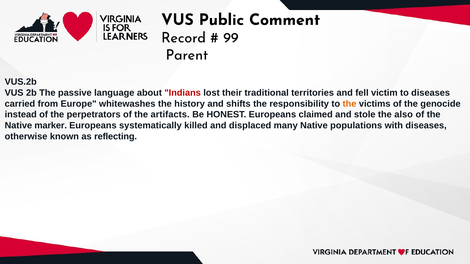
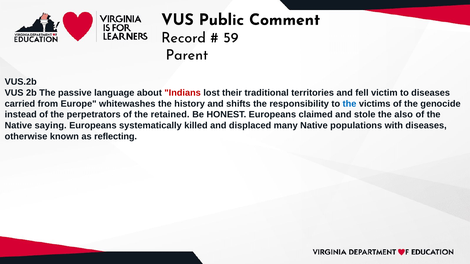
99: 99 -> 59
the at (350, 104) colour: orange -> blue
artifacts: artifacts -> retained
marker: marker -> saying
